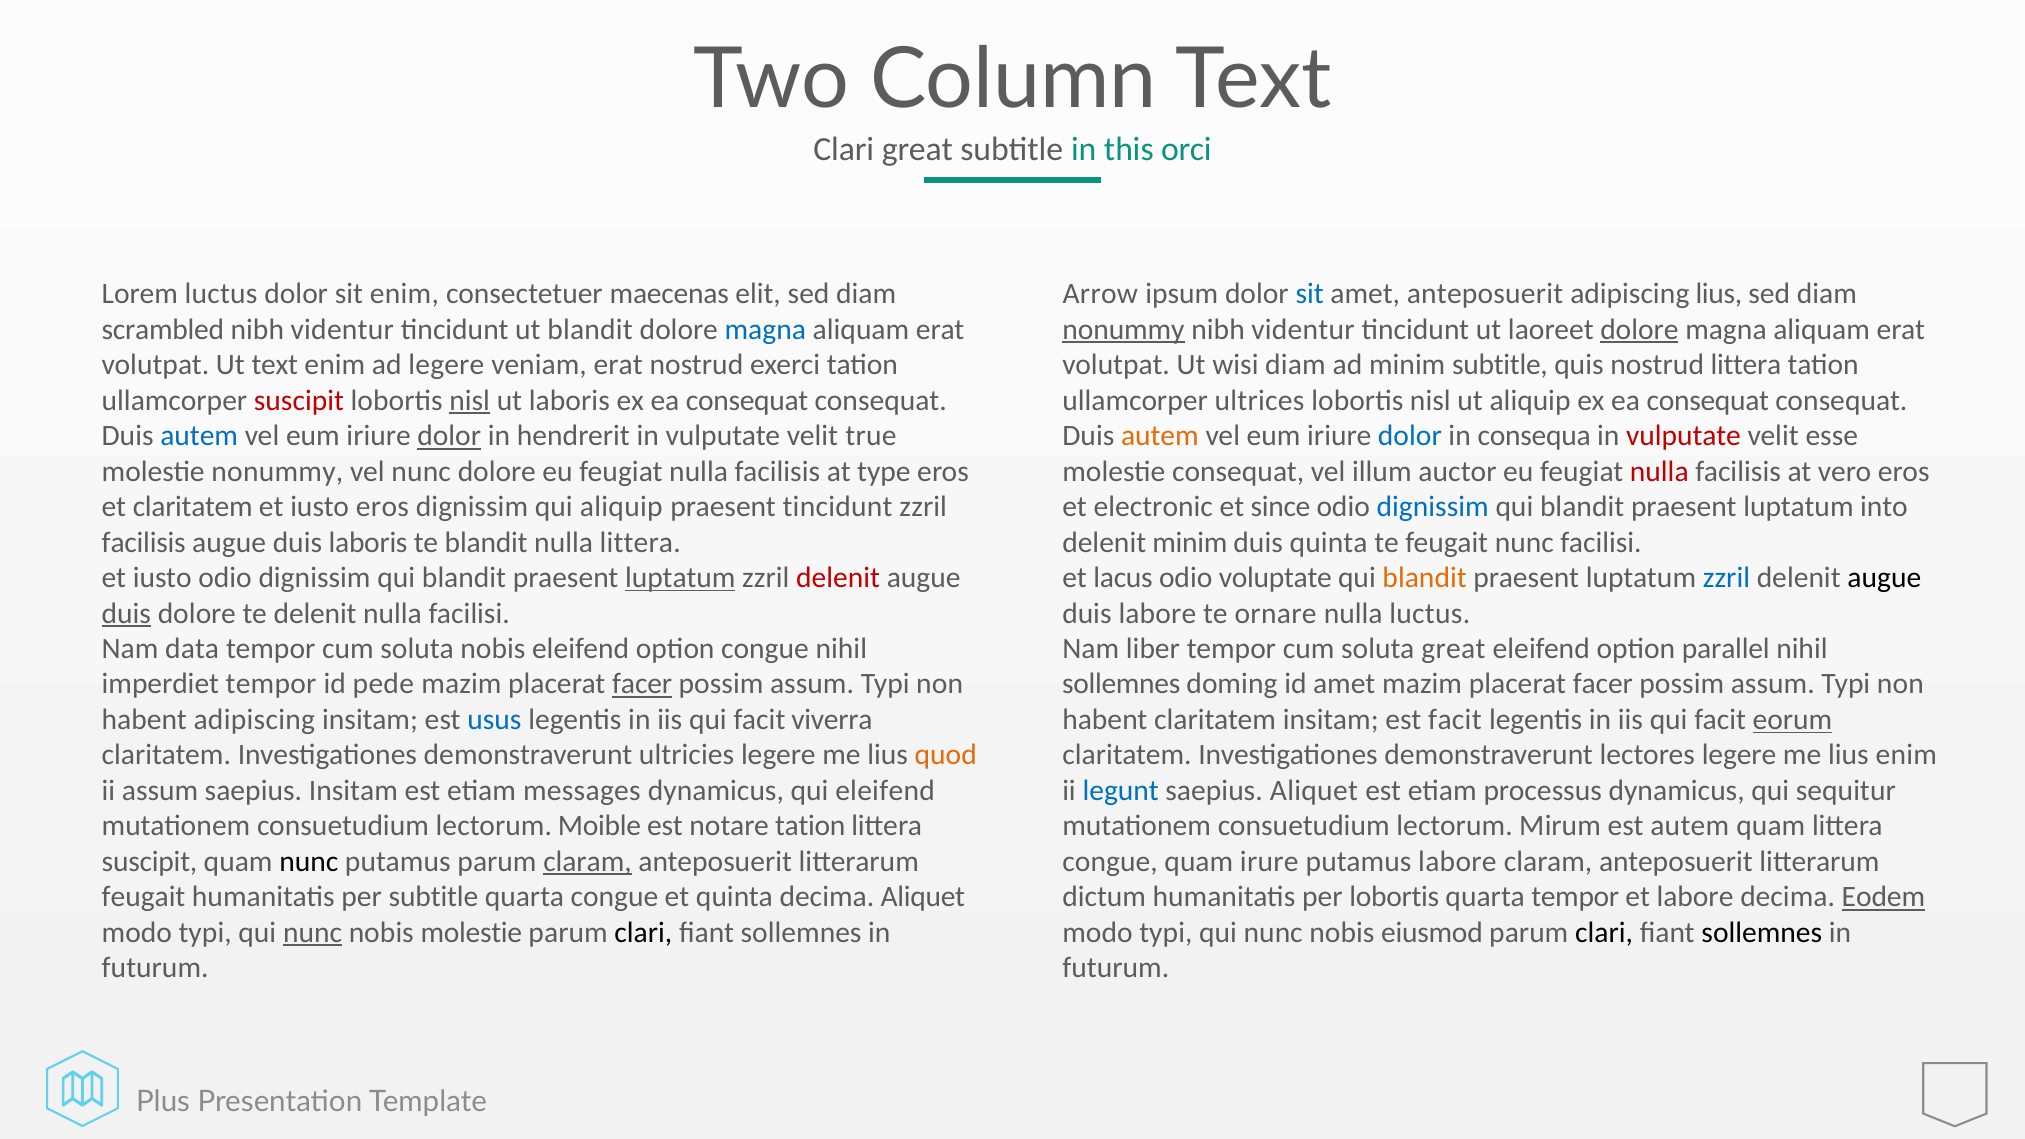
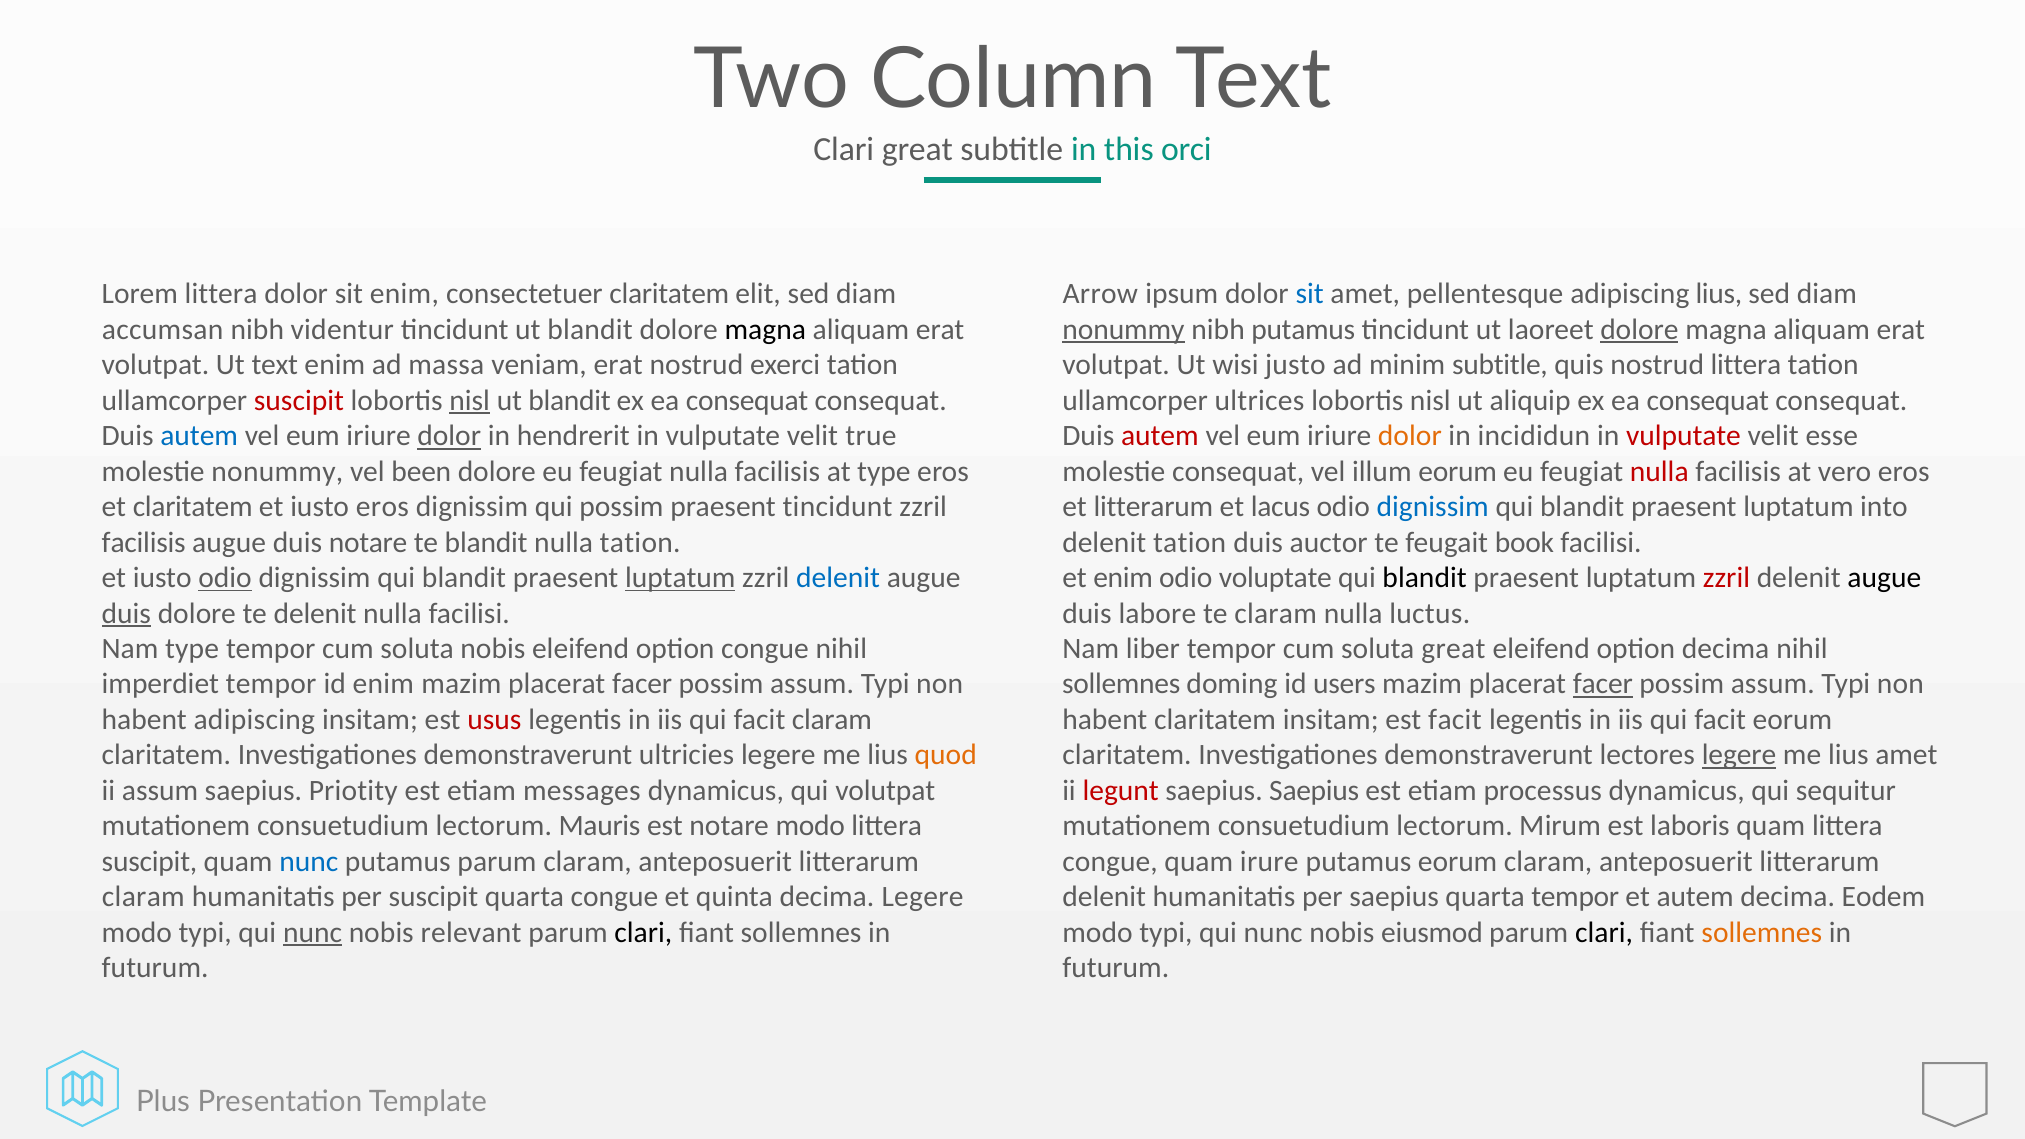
Lorem luctus: luctus -> littera
consectetuer maecenas: maecenas -> claritatem
amet anteposuerit: anteposuerit -> pellentesque
scrambled: scrambled -> accumsan
magna at (765, 330) colour: blue -> black
videntur at (1303, 330): videntur -> putamus
ad legere: legere -> massa
wisi diam: diam -> justo
laboris at (569, 401): laboris -> blandit
autem at (1160, 436) colour: orange -> red
dolor at (1410, 436) colour: blue -> orange
consequa: consequa -> incididun
vel nunc: nunc -> been
illum auctor: auctor -> eorum
qui aliquip: aliquip -> possim
et electronic: electronic -> litterarum
since: since -> lacus
duis laboris: laboris -> notare
nulla littera: littera -> tation
delenit minim: minim -> tation
duis quinta: quinta -> auctor
feugait nunc: nunc -> book
odio at (225, 578) underline: none -> present
delenit at (838, 578) colour: red -> blue
et lacus: lacus -> enim
blandit at (1425, 578) colour: orange -> black
zzril at (1726, 578) colour: blue -> red
te ornare: ornare -> claram
Nam data: data -> type
option parallel: parallel -> decima
id pede: pede -> enim
facer at (642, 684) underline: present -> none
id amet: amet -> users
facer at (1603, 684) underline: none -> present
usus colour: blue -> red
facit viverra: viverra -> claram
eorum at (1792, 720) underline: present -> none
legere at (1739, 755) underline: none -> present
lius enim: enim -> amet
saepius Insitam: Insitam -> Priotity
qui eleifend: eleifend -> volutpat
legunt colour: blue -> red
saepius Aliquet: Aliquet -> Saepius
Moible: Moible -> Mauris
notare tation: tation -> modo
est autem: autem -> laboris
nunc at (309, 862) colour: black -> blue
claram at (587, 862) underline: present -> none
putamus labore: labore -> eorum
feugait at (144, 897): feugait -> claram
per subtitle: subtitle -> suscipit
decima Aliquet: Aliquet -> Legere
dictum at (1104, 897): dictum -> delenit
per lobortis: lobortis -> saepius
et labore: labore -> autem
Eodem underline: present -> none
nobis molestie: molestie -> relevant
sollemnes at (1762, 932) colour: black -> orange
